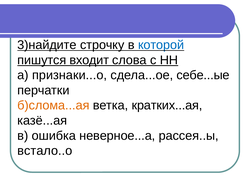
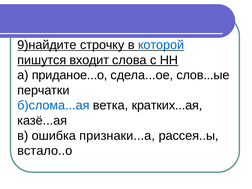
3)найдите: 3)найдите -> 9)найдите
признаки...о: признаки...о -> приданое...о
себе...ые: себе...ые -> слов...ые
б)слома...ая colour: orange -> blue
неверное...а: неверное...а -> признаки...а
